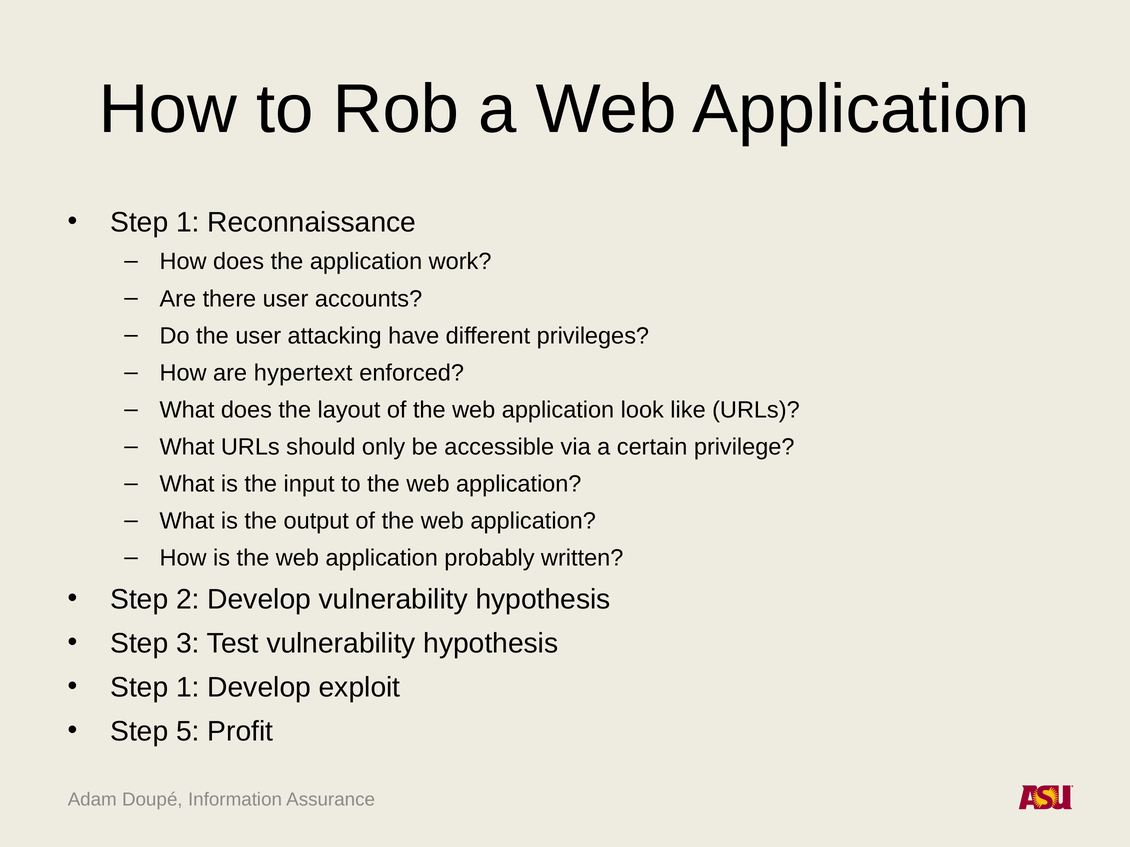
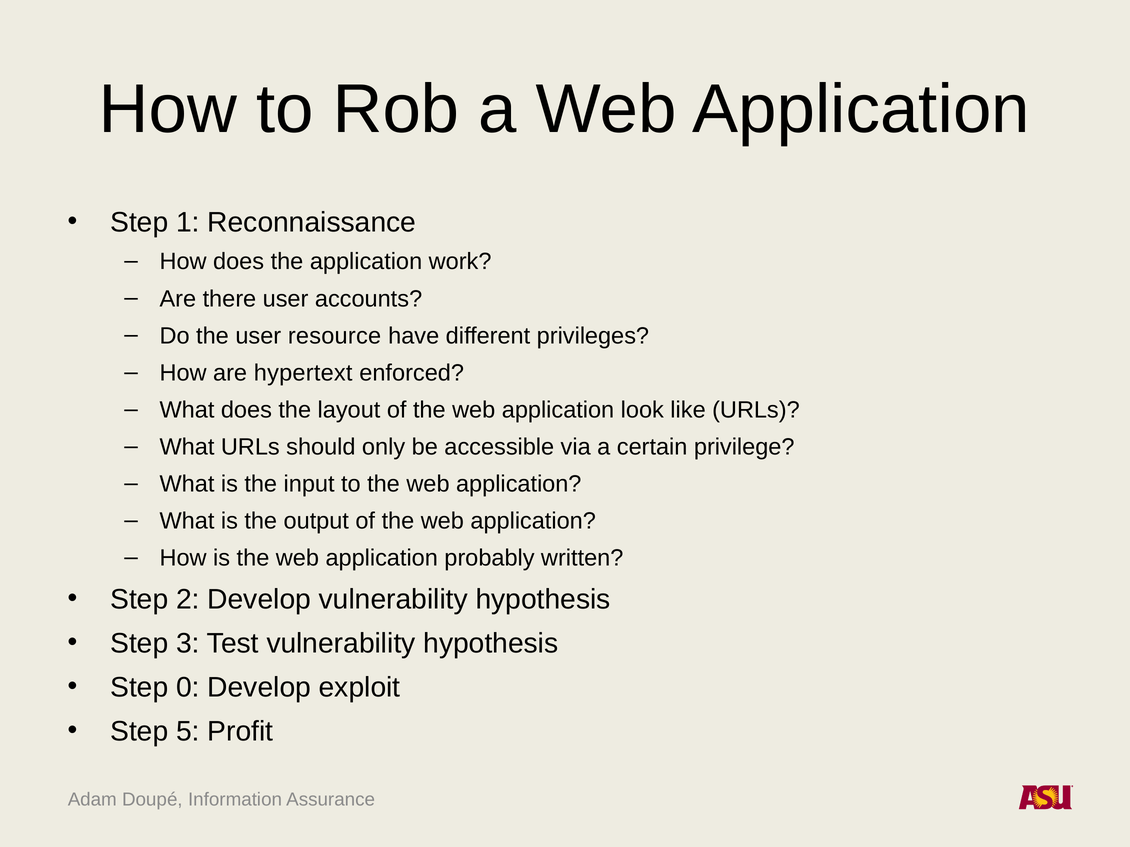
attacking: attacking -> resource
1 at (188, 688): 1 -> 0
